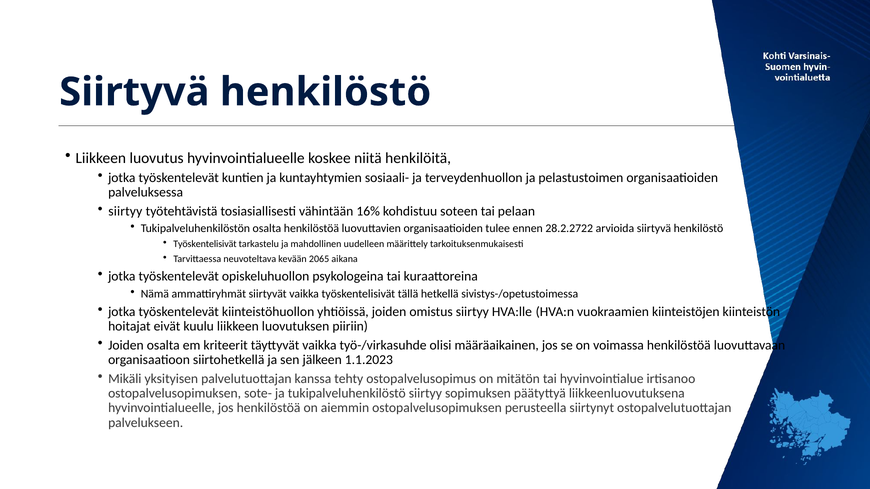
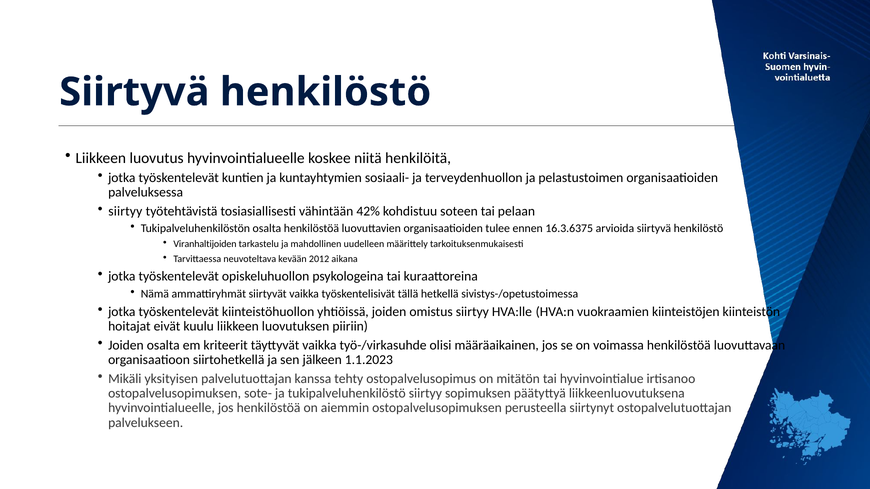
16%: 16% -> 42%
28.2.2722: 28.2.2722 -> 16.3.6375
Työskentelisivät at (205, 244): Työskentelisivät -> Viranhaltijoiden
2065: 2065 -> 2012
